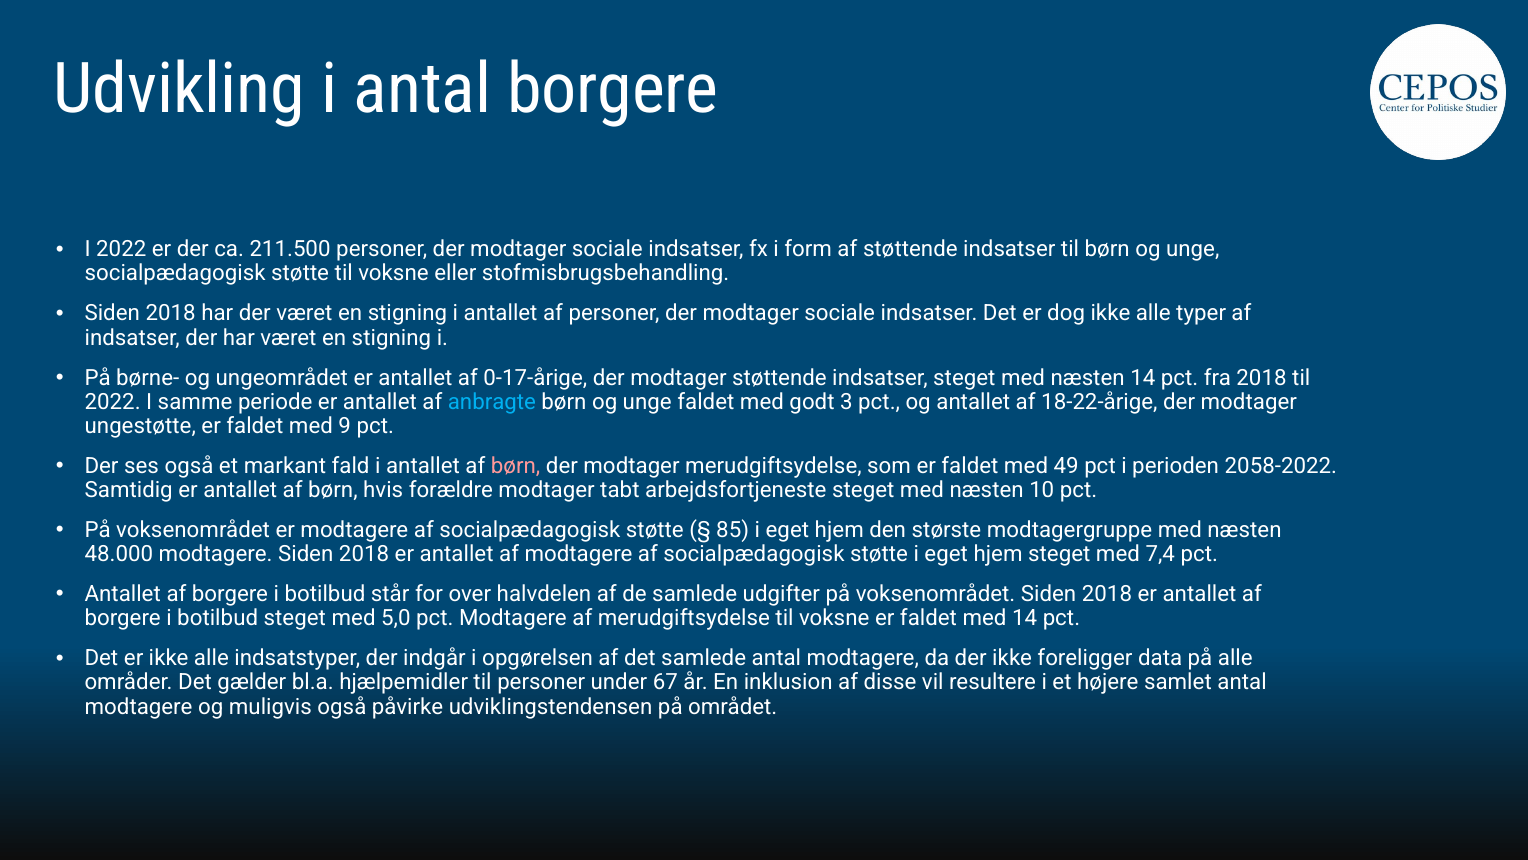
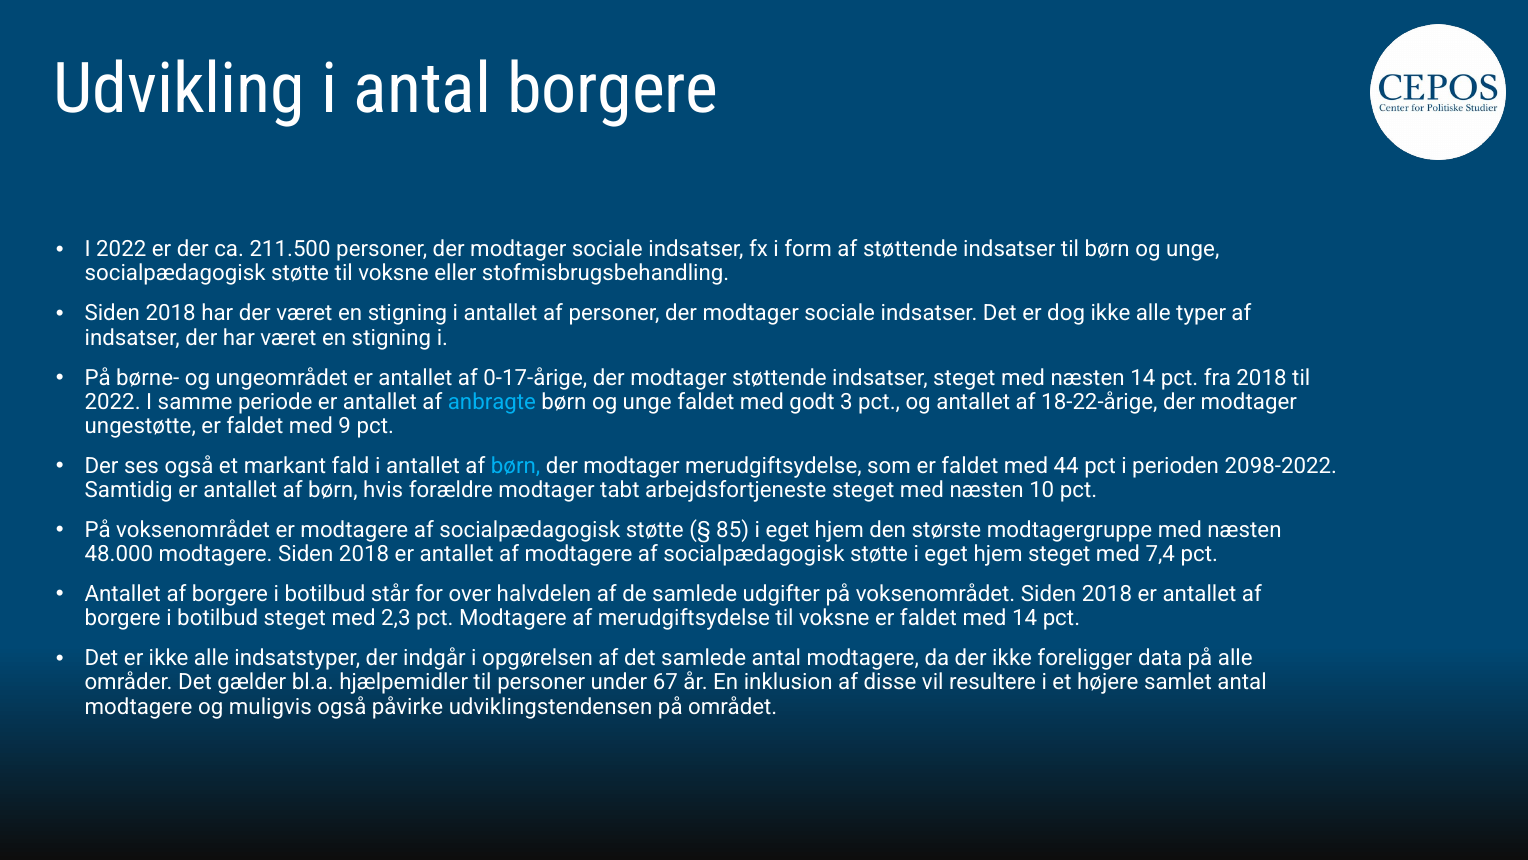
børn at (516, 466) colour: pink -> light blue
49: 49 -> 44
2058-2022: 2058-2022 -> 2098-2022
5,0: 5,0 -> 2,3
